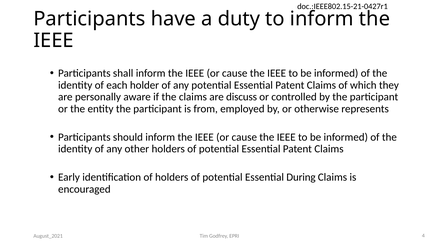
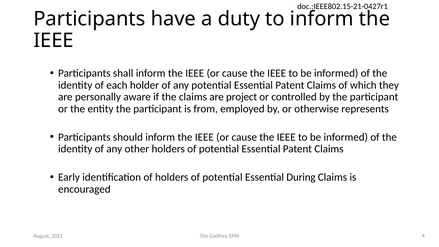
discuss: discuss -> project
